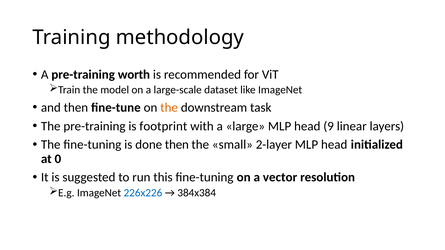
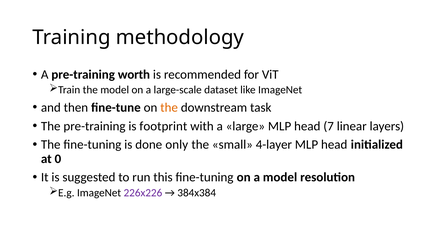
9: 9 -> 7
done then: then -> only
2-layer: 2-layer -> 4-layer
a vector: vector -> model
226x226 colour: blue -> purple
